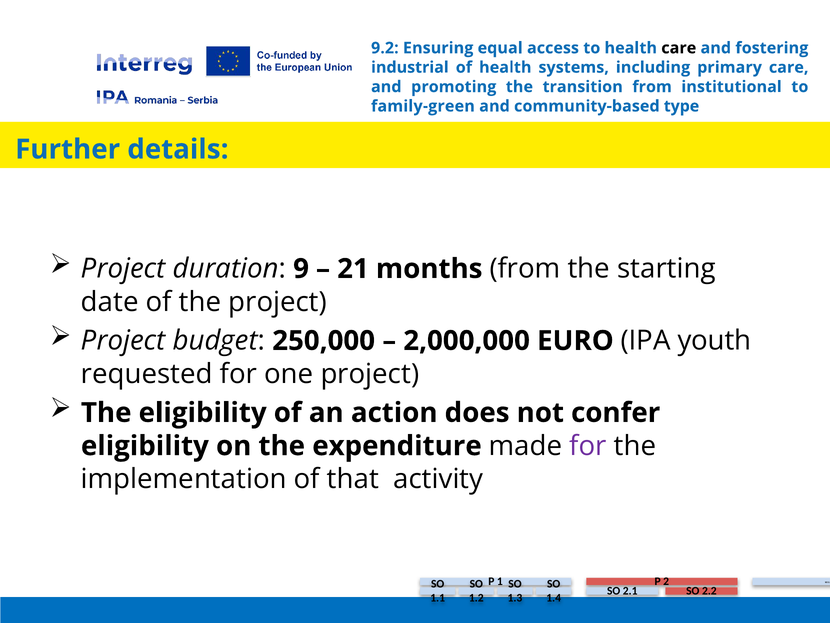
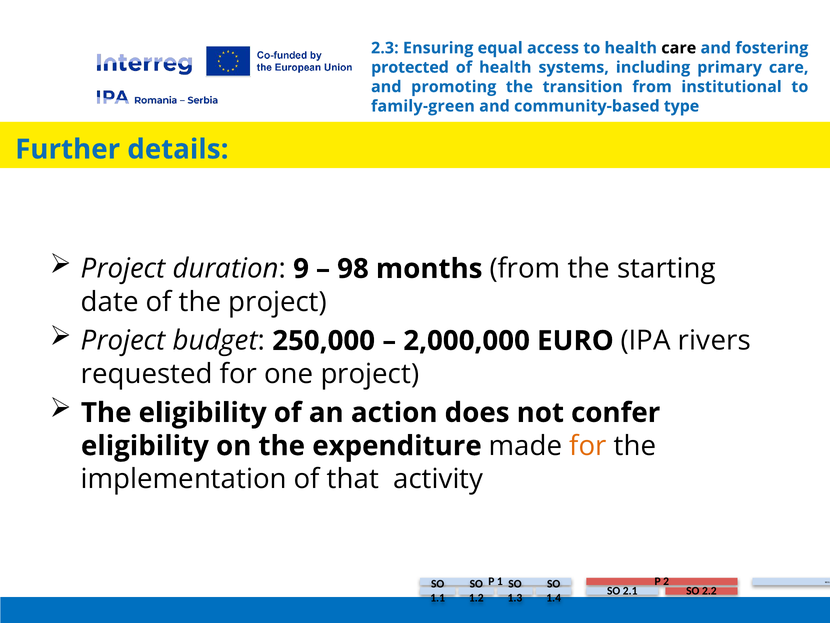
9.2 at (385, 48): 9.2 -> 2.3
industrial: industrial -> protected
21: 21 -> 98
youth: youth -> rivers
for at (588, 446) colour: purple -> orange
